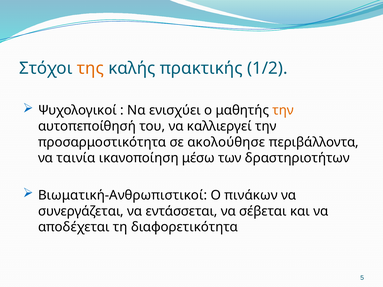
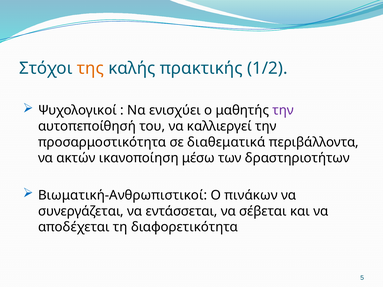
την at (283, 110) colour: orange -> purple
ακολούθησε: ακολούθησε -> διαθεματικά
ταινία: ταινία -> ακτών
